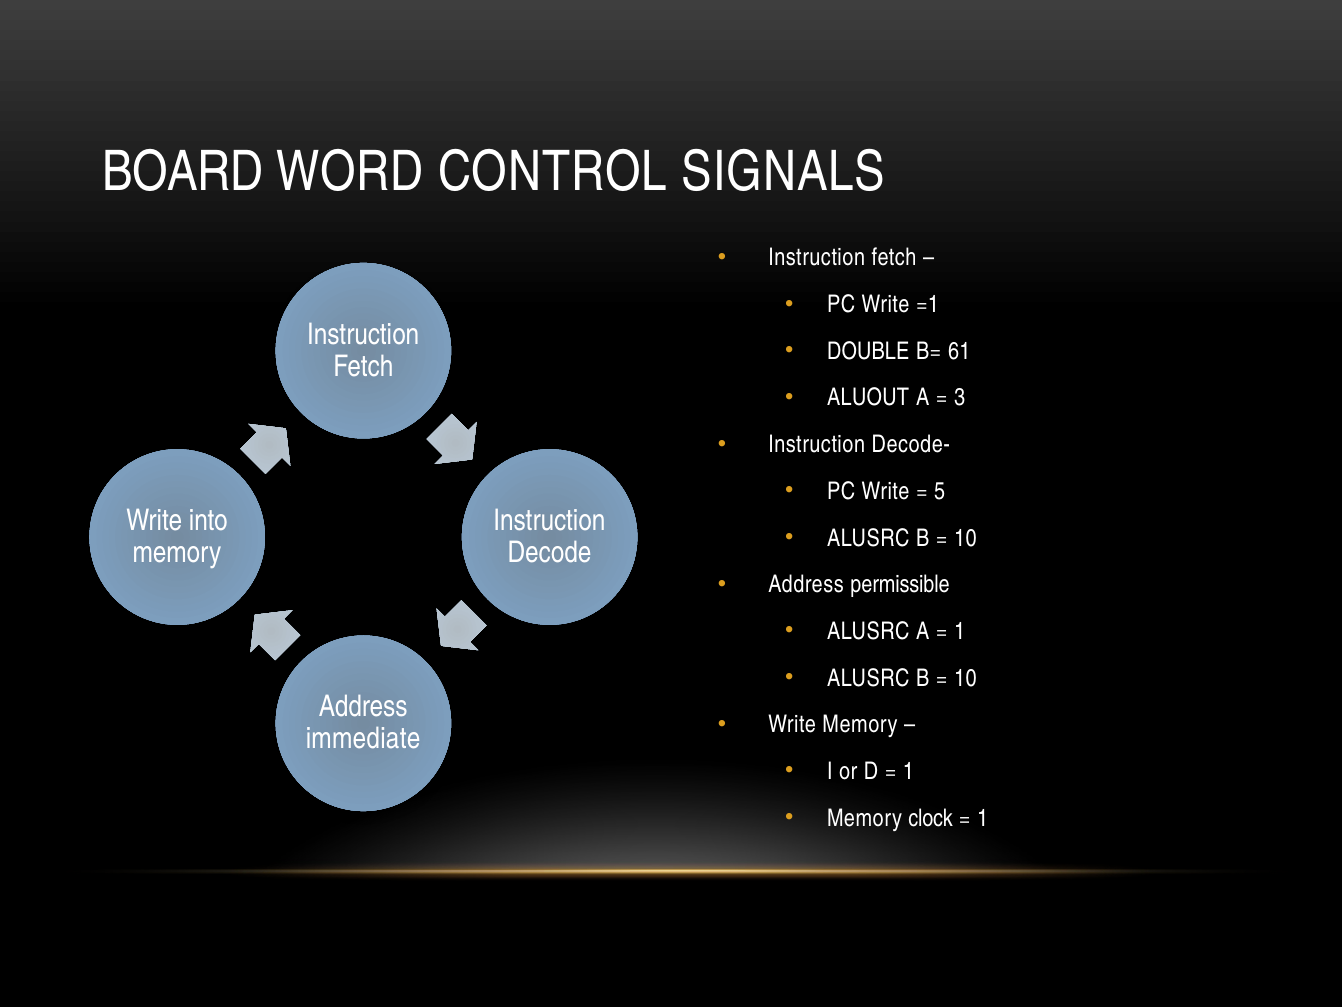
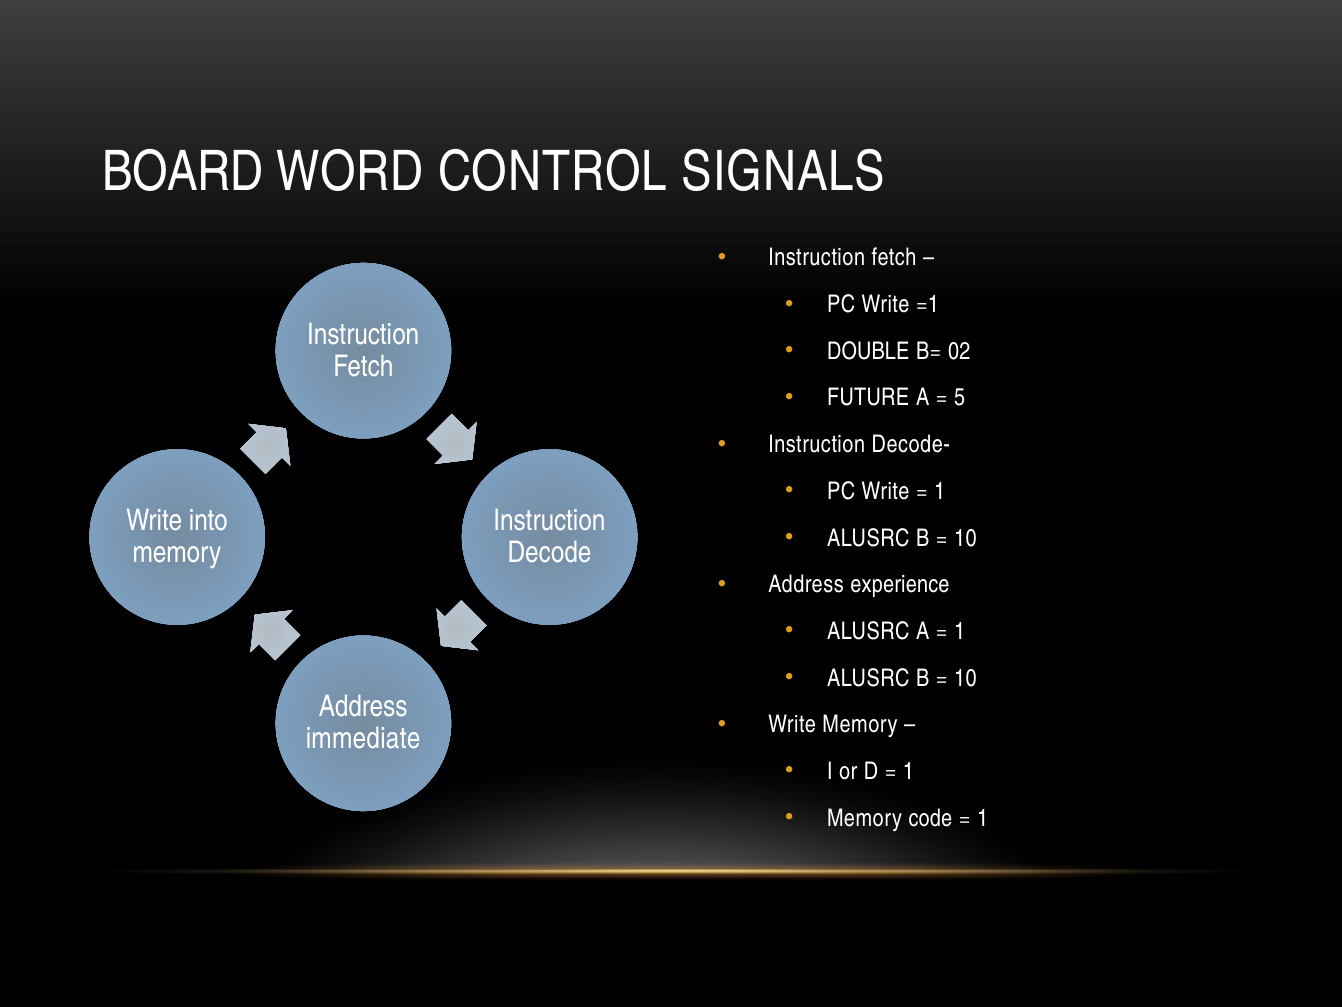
61: 61 -> 02
ALUOUT: ALUOUT -> FUTURE
3: 3 -> 5
5 at (940, 491): 5 -> 1
permissible: permissible -> experience
clock: clock -> code
